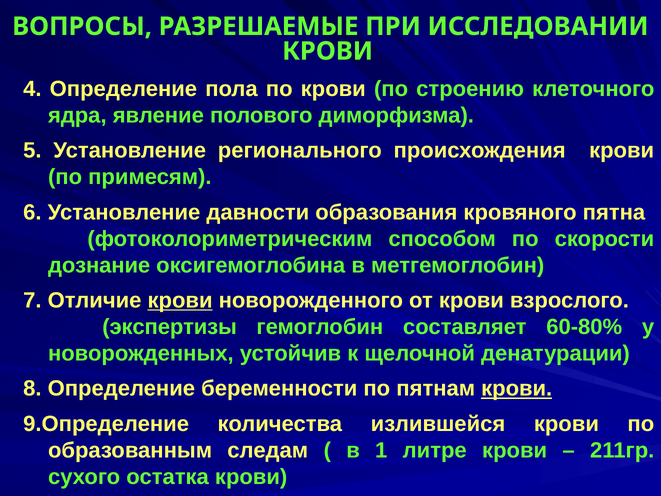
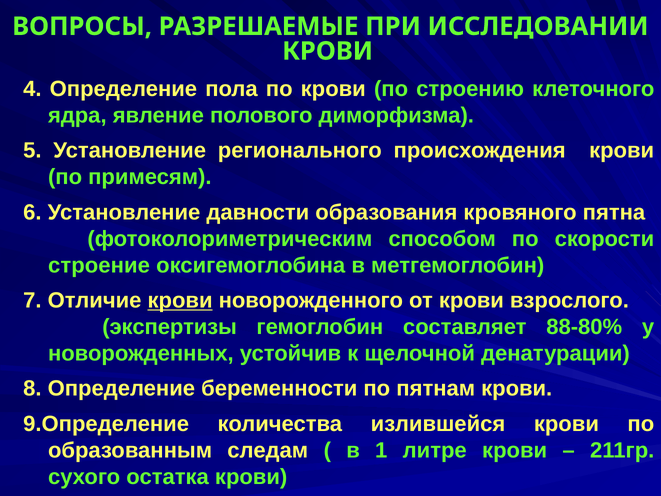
дознание: дознание -> строение
60-80%: 60-80% -> 88-80%
крови at (517, 388) underline: present -> none
